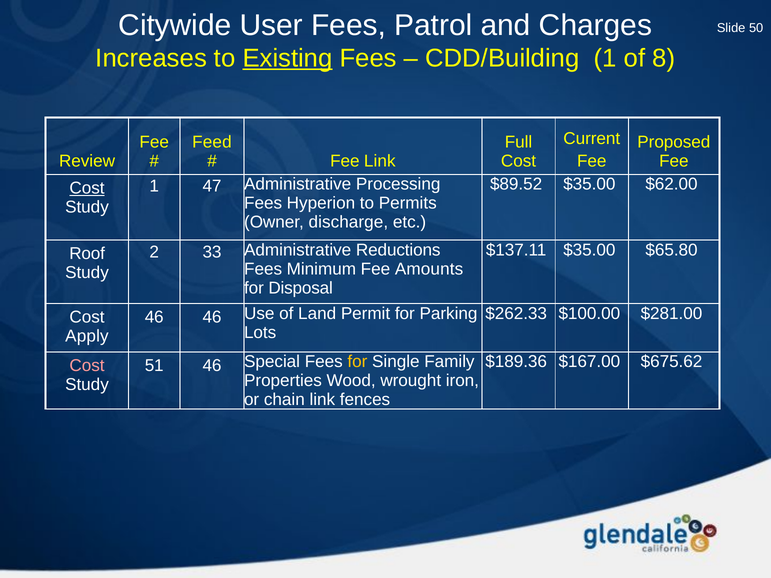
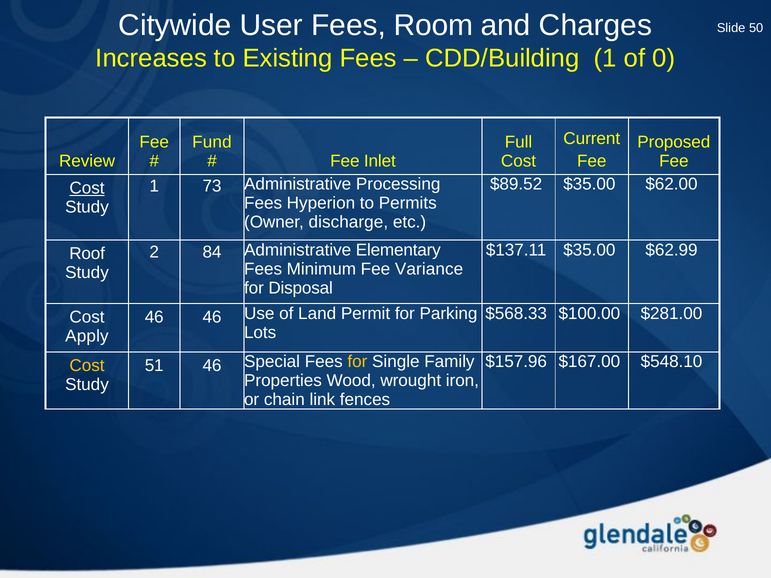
Patrol: Patrol -> Room
Existing underline: present -> none
8: 8 -> 0
Feed: Feed -> Fund
Fee Link: Link -> Inlet
47: 47 -> 73
$65.80: $65.80 -> $62.99
33: 33 -> 84
Reductions: Reductions -> Elementary
Amounts: Amounts -> Variance
$262.33: $262.33 -> $568.33
$189.36: $189.36 -> $157.96
$675.62: $675.62 -> $548.10
Cost at (87, 366) colour: pink -> yellow
